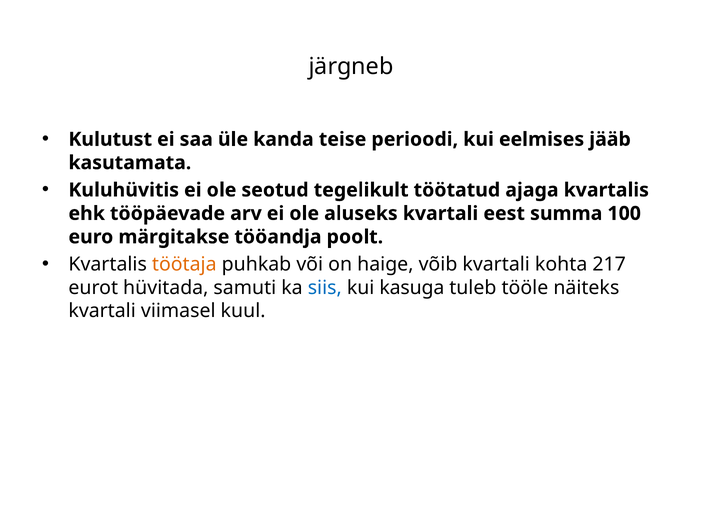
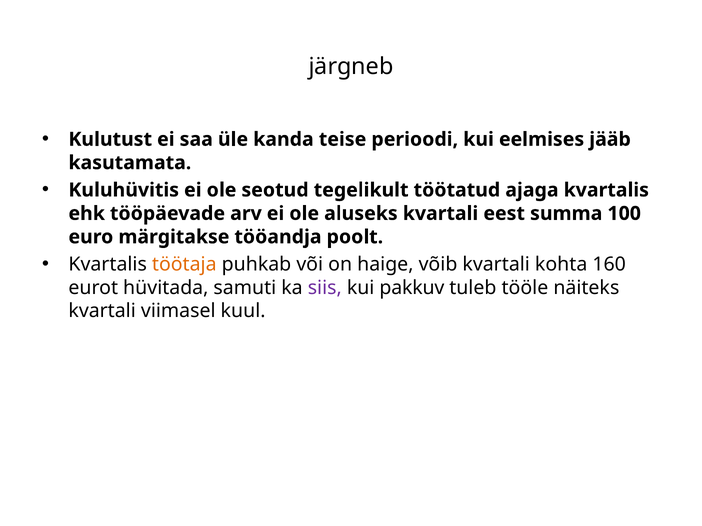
217: 217 -> 160
siis colour: blue -> purple
kasuga: kasuga -> pakkuv
